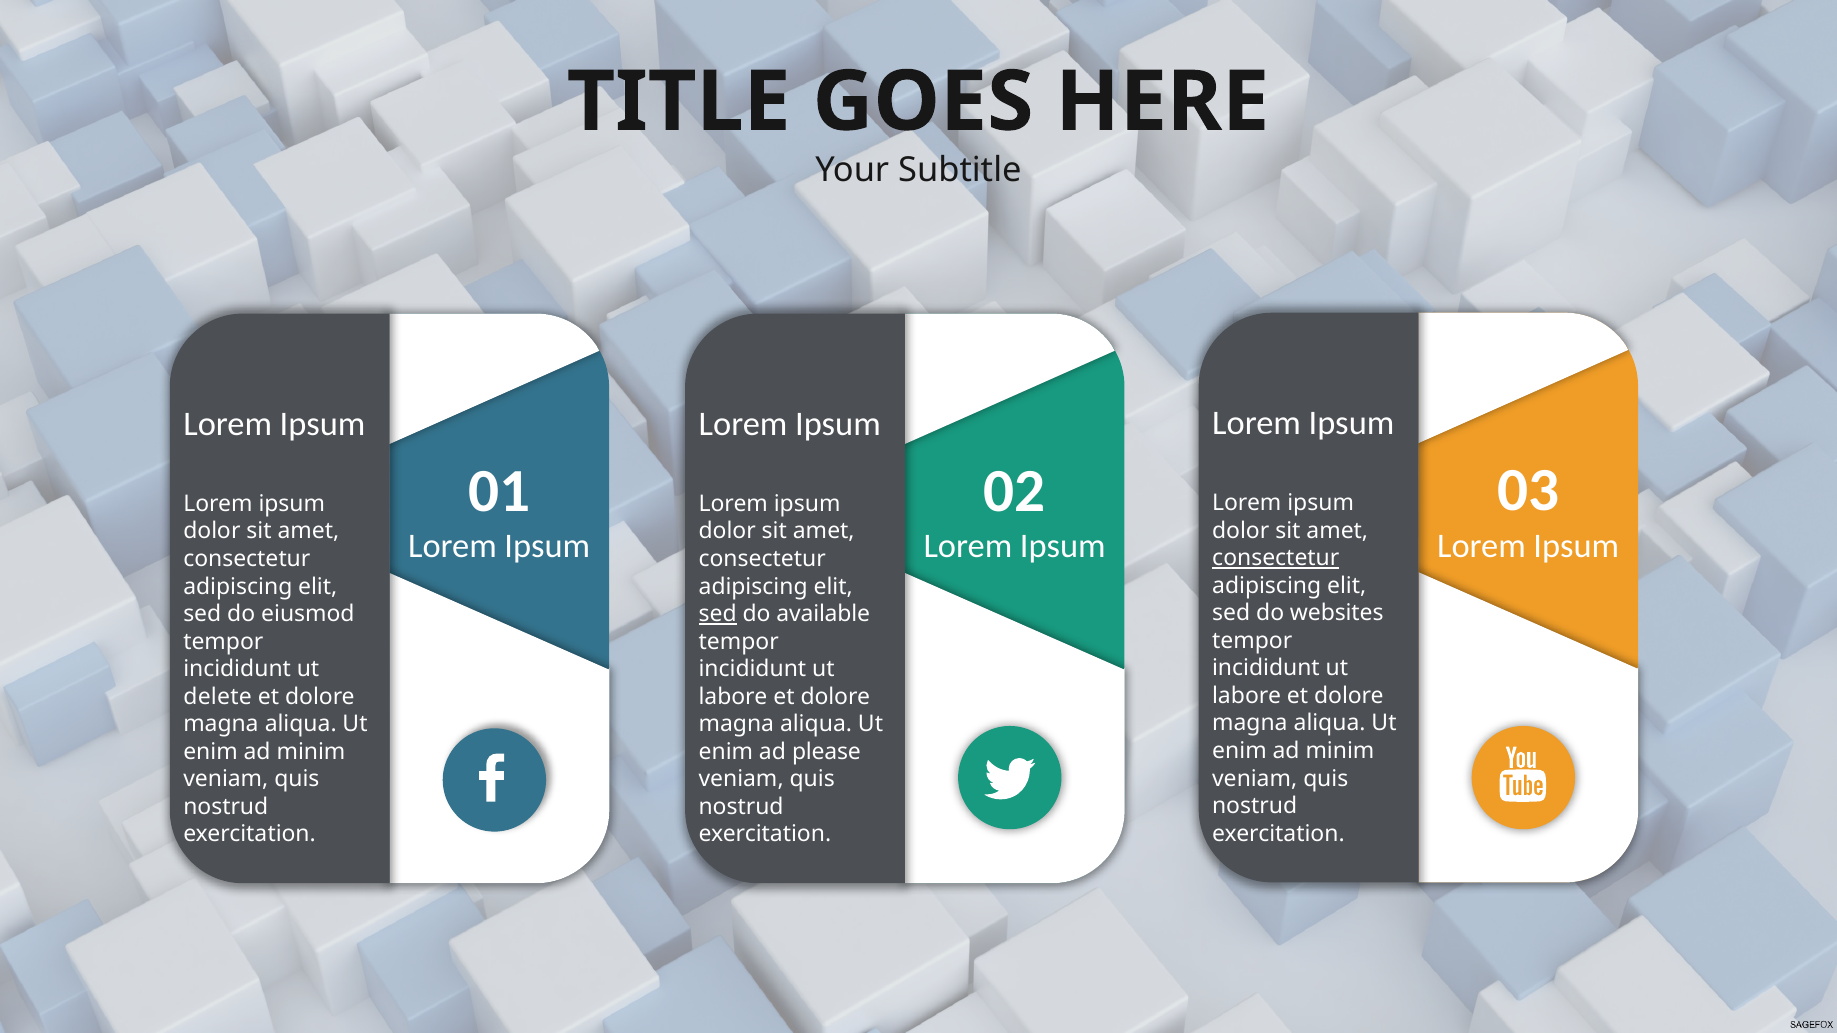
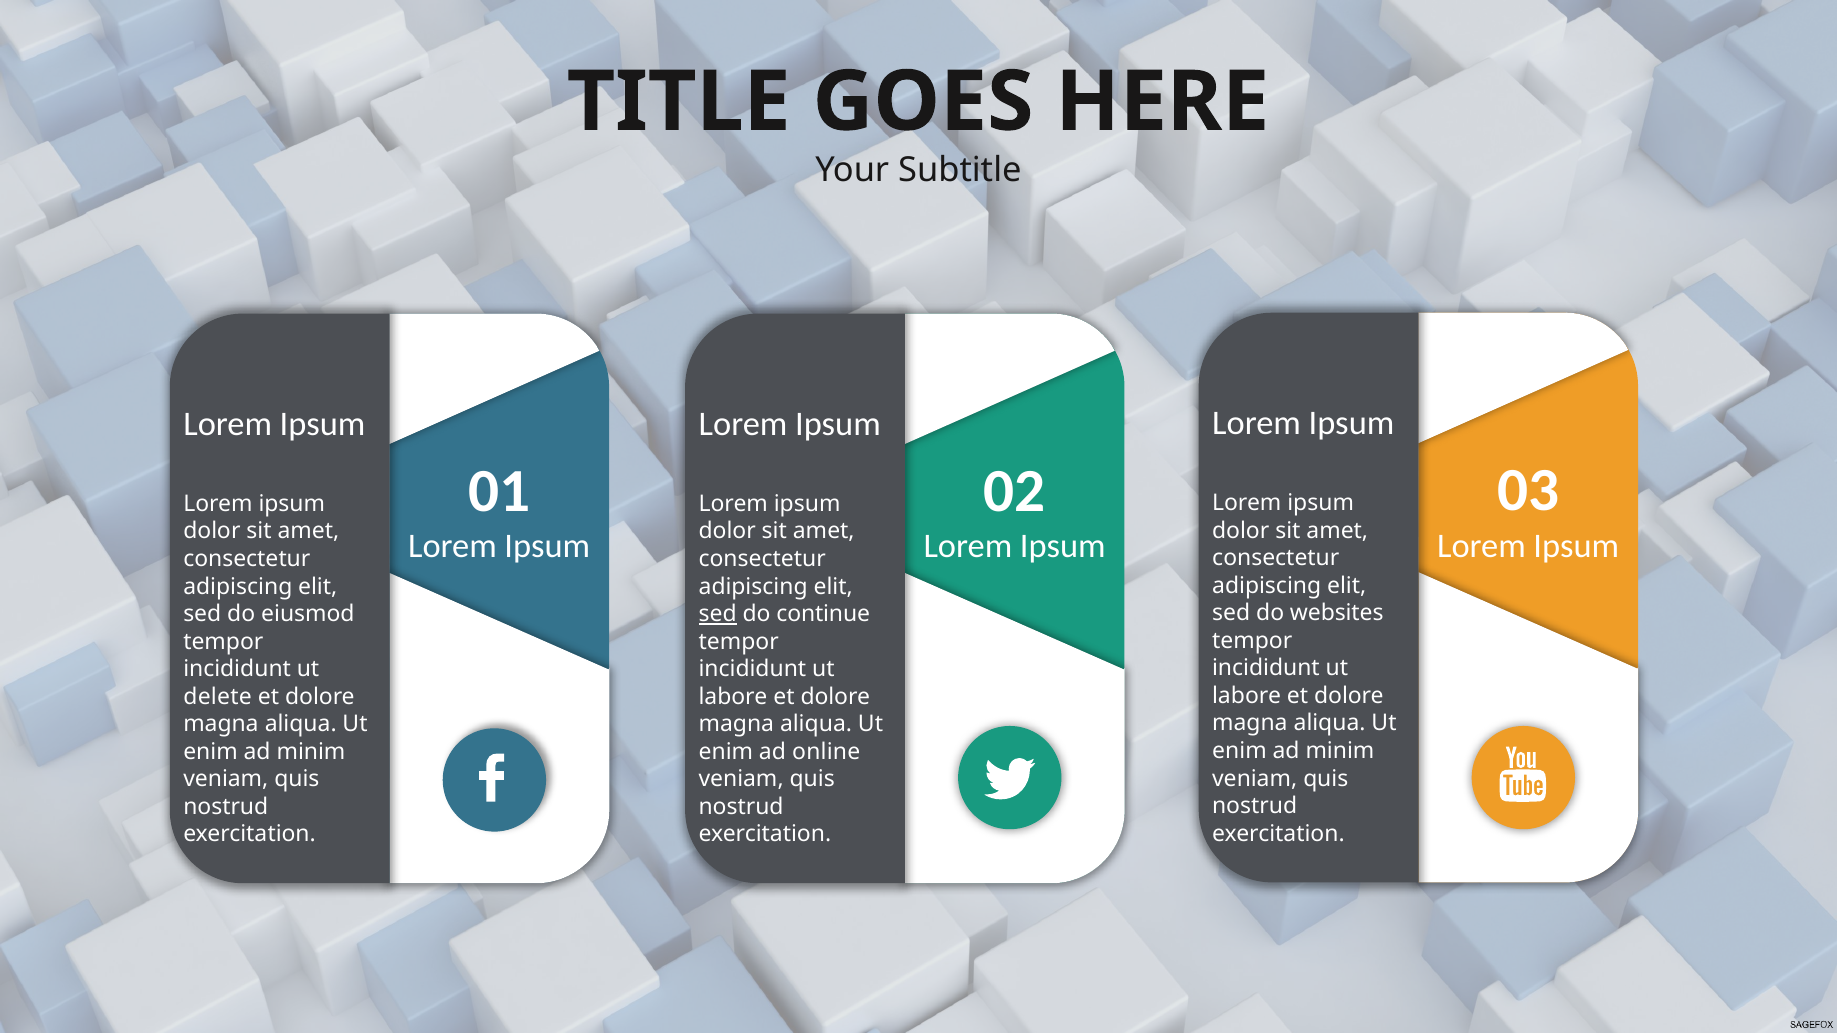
consectetur at (1276, 558) underline: present -> none
available: available -> continue
please: please -> online
